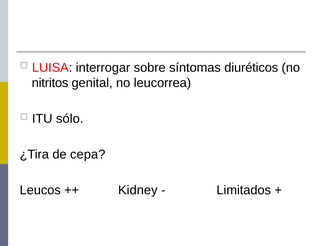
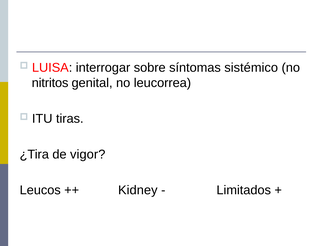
diuréticos: diuréticos -> sistémico
sólo: sólo -> tiras
cepa: cepa -> vigor
